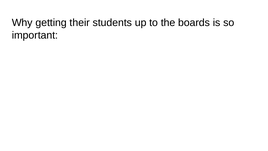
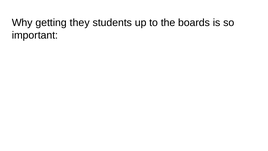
their: their -> they
